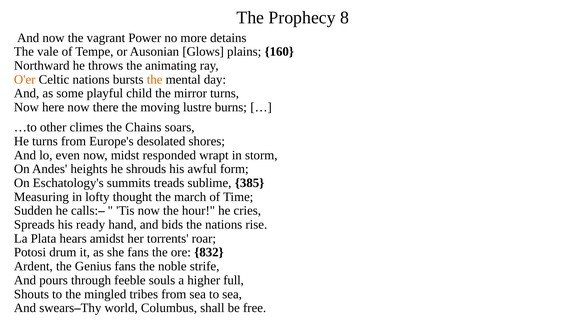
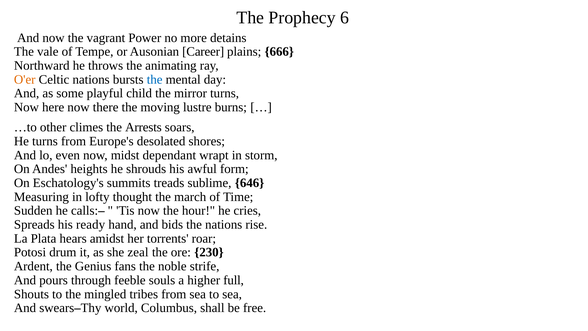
8: 8 -> 6
Glows: Glows -> Career
160: 160 -> 666
the at (155, 79) colour: orange -> blue
Chains: Chains -> Arrests
responded: responded -> dependant
385: 385 -> 646
she fans: fans -> zeal
832: 832 -> 230
